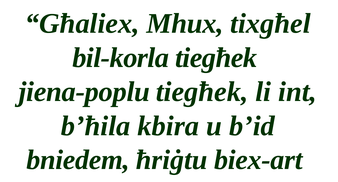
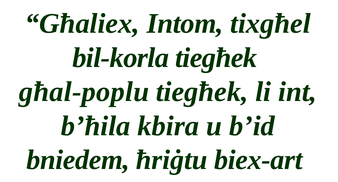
Mhux: Mhux -> Intom
jiena-poplu: jiena-poplu -> għal-poplu
